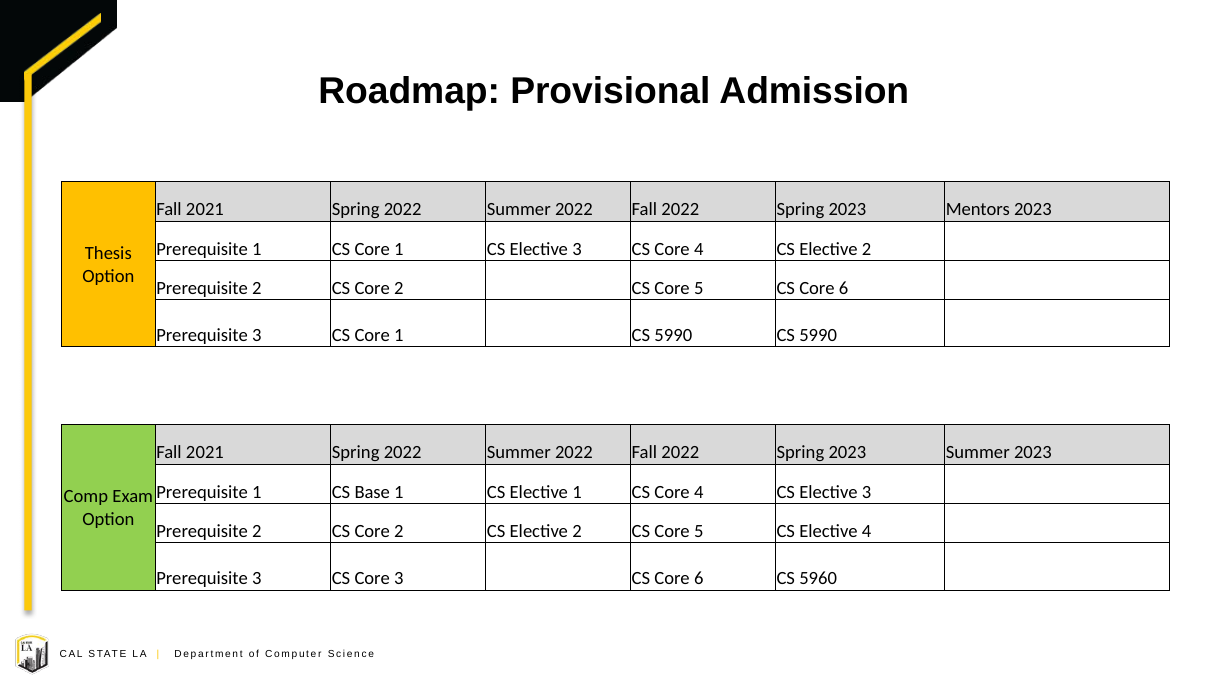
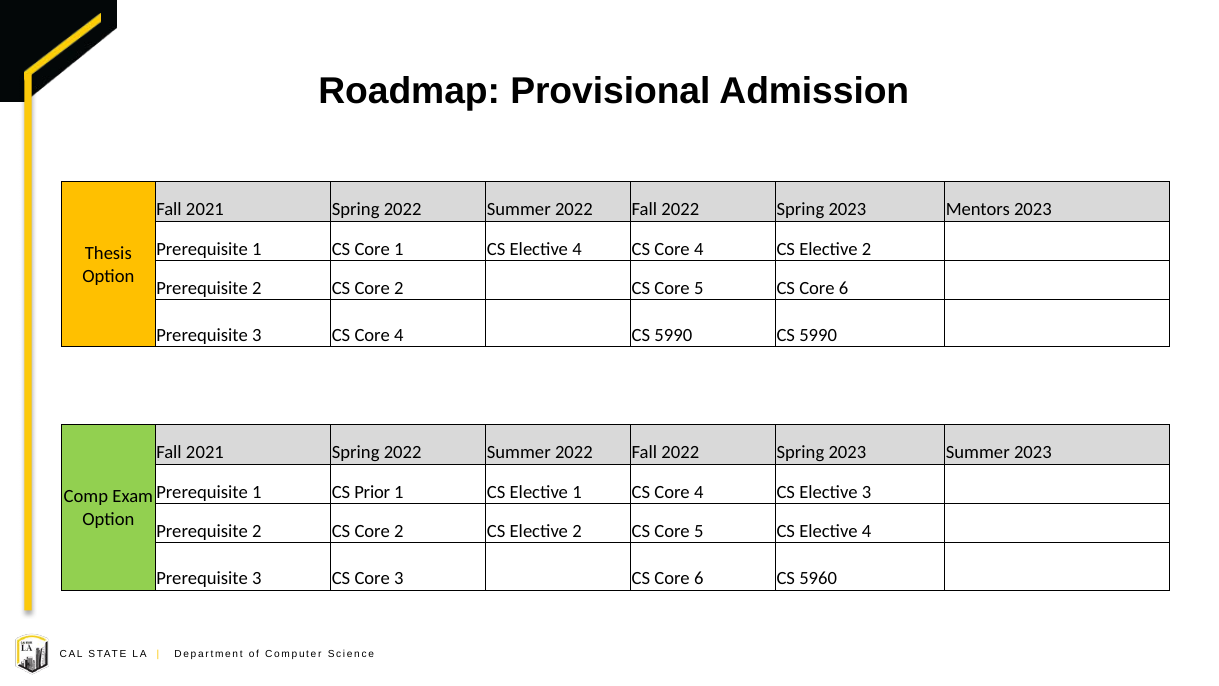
1 CS Elective 3: 3 -> 4
3 CS Core 1: 1 -> 4
Base: Base -> Prior
